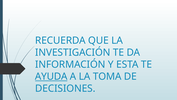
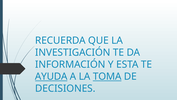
TOMA underline: none -> present
